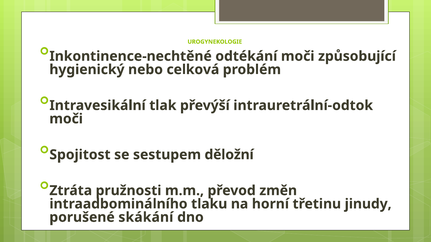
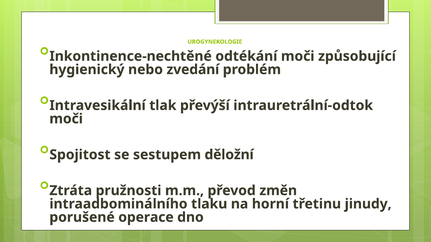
celková: celková -> zvedání
skákání: skákání -> operace
